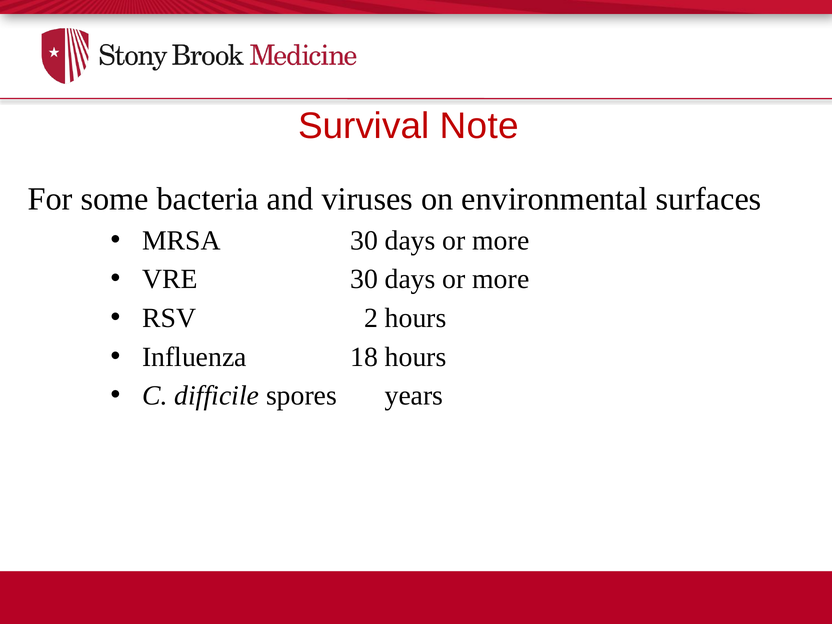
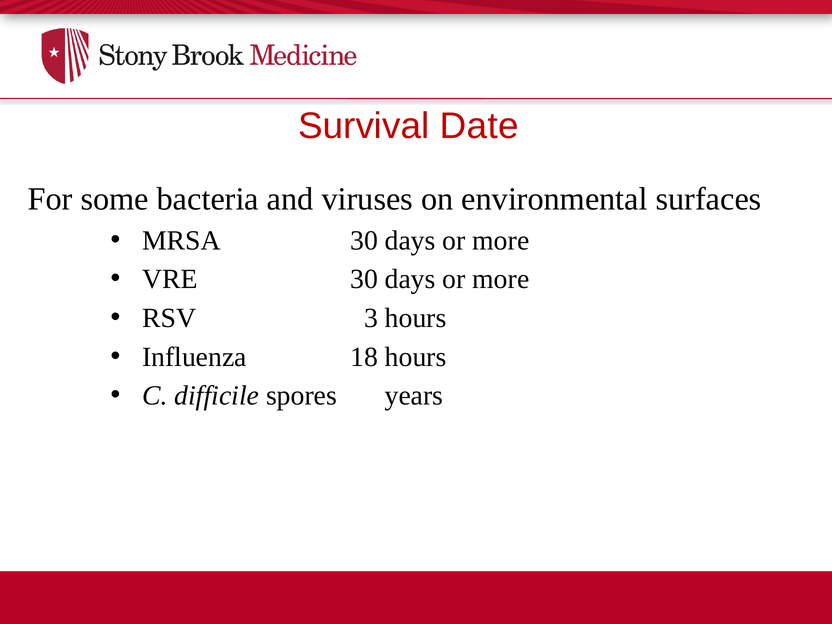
Note: Note -> Date
2: 2 -> 3
